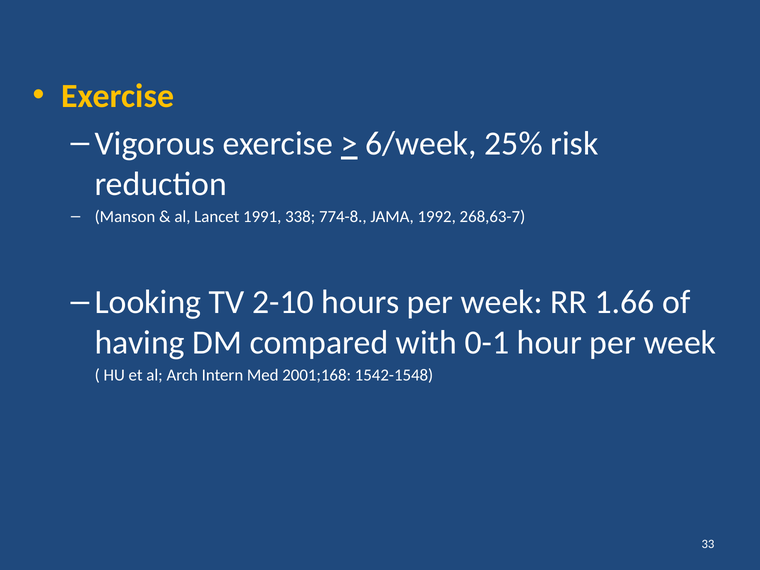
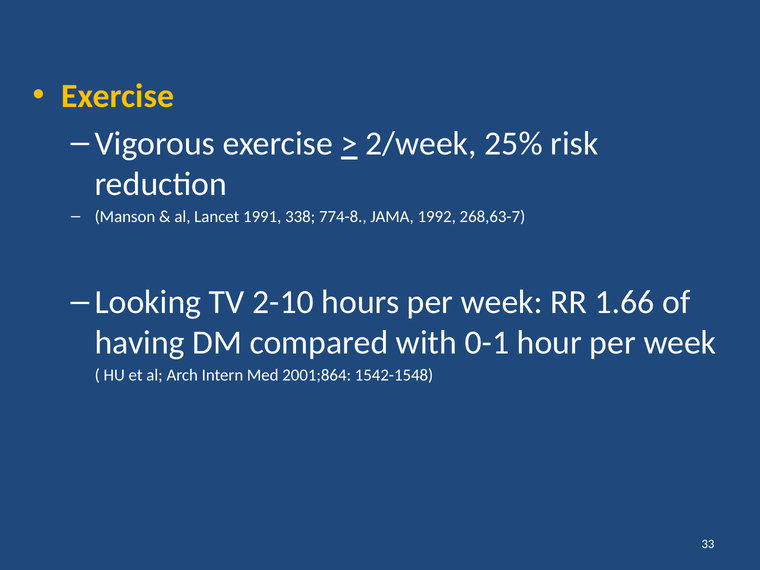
6/week: 6/week -> 2/week
2001;168: 2001;168 -> 2001;864
